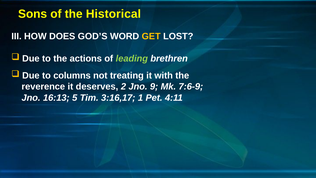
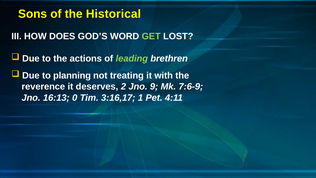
GET colour: yellow -> light green
columns: columns -> planning
5: 5 -> 0
